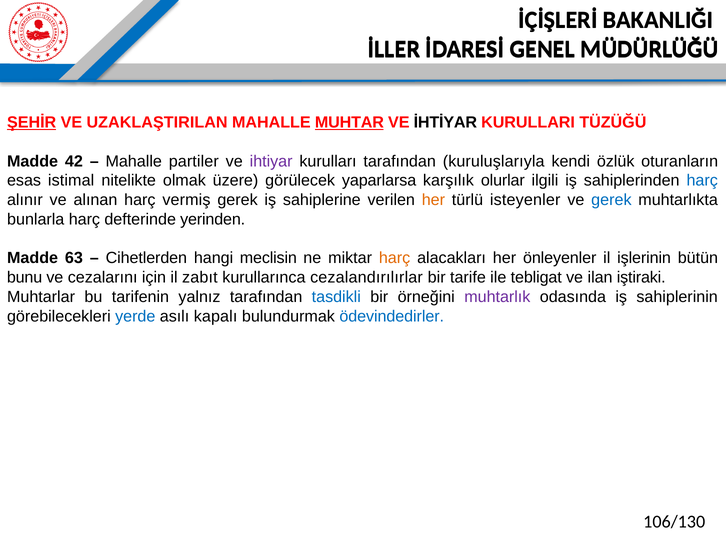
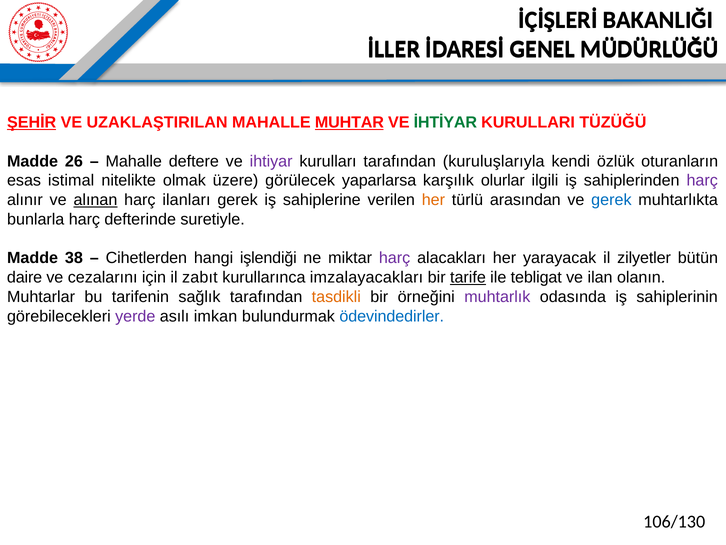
İHTİYAR colour: black -> green
42: 42 -> 26
partiler: partiler -> deftere
harç at (702, 180) colour: blue -> purple
alınan underline: none -> present
vermiş: vermiş -> ilanları
isteyenler: isteyenler -> arasından
yerinden: yerinden -> suretiyle
63: 63 -> 38
meclisin: meclisin -> işlendiği
harç at (395, 258) colour: orange -> purple
önleyenler: önleyenler -> yarayacak
işlerinin: işlerinin -> zilyetler
bunu: bunu -> daire
cezalandırılırlar: cezalandırılırlar -> imzalayacakları
tarife underline: none -> present
iştiraki: iştiraki -> olanın
yalnız: yalnız -> sağlık
tasdikli colour: blue -> orange
yerde colour: blue -> purple
kapalı: kapalı -> imkan
